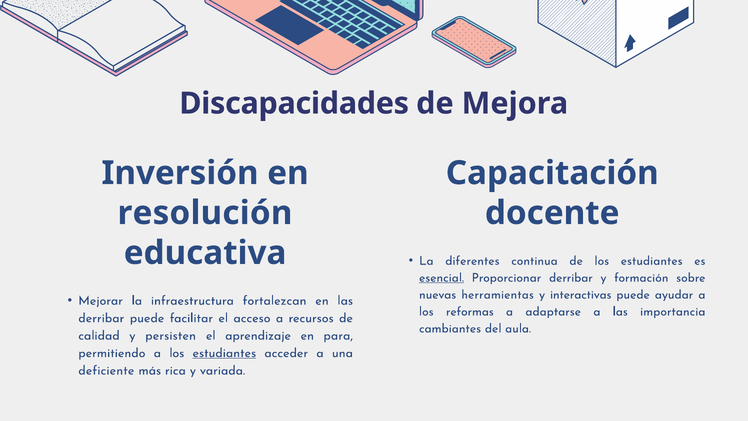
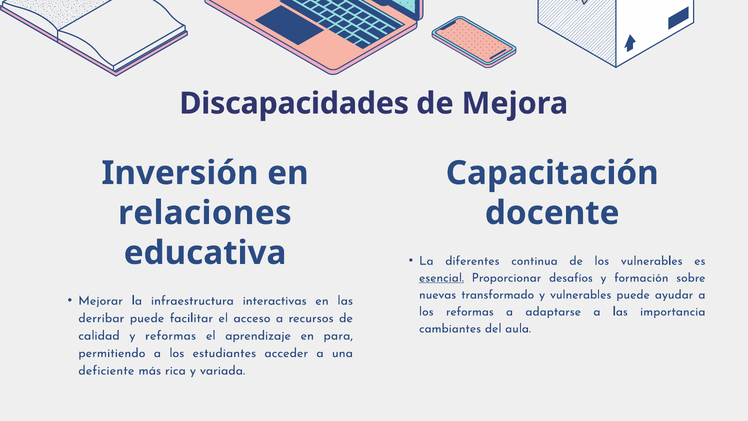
resolución: resolución -> relaciones
de los estudiantes: estudiantes -> vulnerables
Proporcionar derribar: derribar -> desafíos
herramientas: herramientas -> transformado
y interactivas: interactivas -> vulnerables
fortalezcan: fortalezcan -> interactivas
y persisten: persisten -> reformas
estudiantes at (224, 353) underline: present -> none
